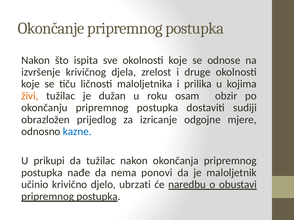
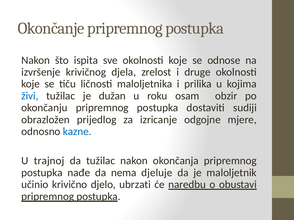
živi colour: orange -> blue
prikupi: prikupi -> trajnoj
ponovi: ponovi -> djeluje
